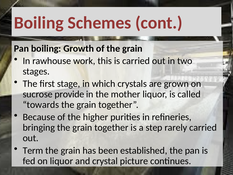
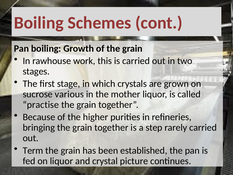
provide: provide -> various
towards: towards -> practise
